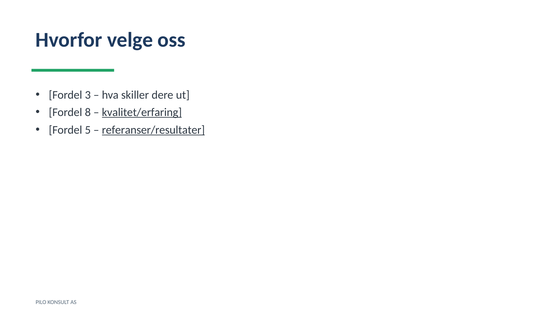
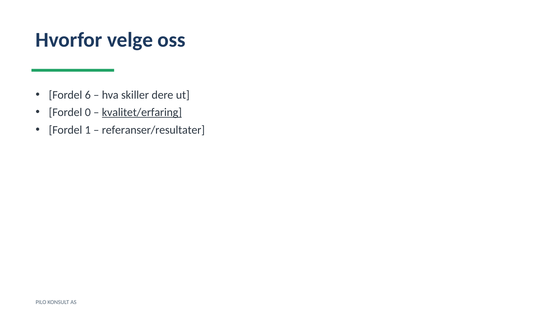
3: 3 -> 6
8: 8 -> 0
5: 5 -> 1
referanser/resultater underline: present -> none
